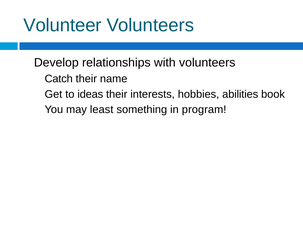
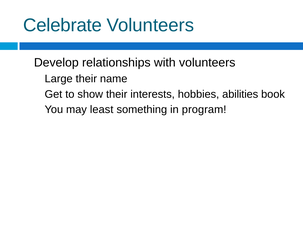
Volunteer: Volunteer -> Celebrate
Catch: Catch -> Large
ideas: ideas -> show
